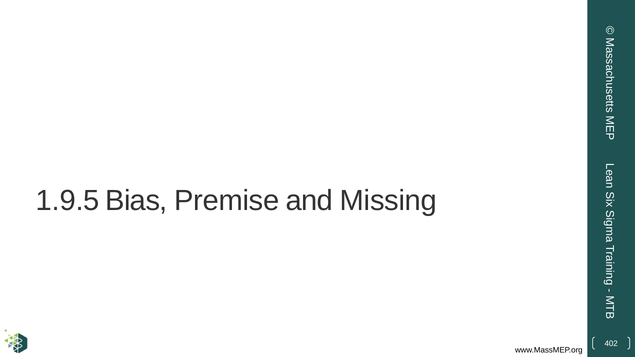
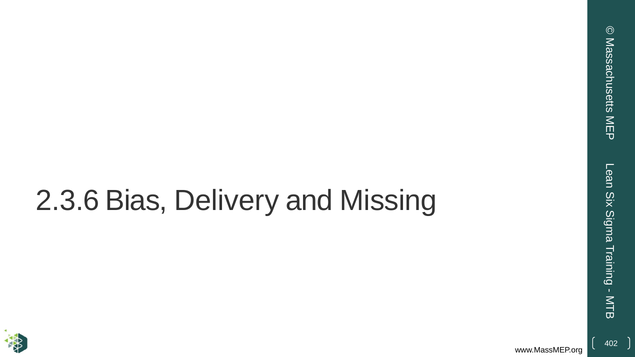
1.9.5: 1.9.5 -> 2.3.6
Premise: Premise -> Delivery
